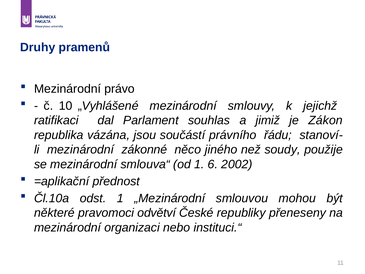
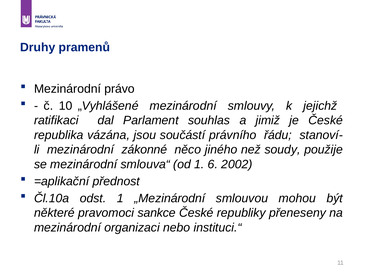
je Zákon: Zákon -> České
odvětví: odvětví -> sankce
